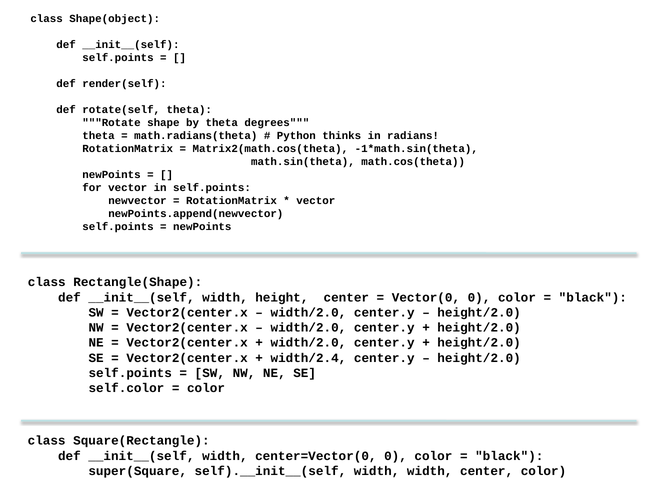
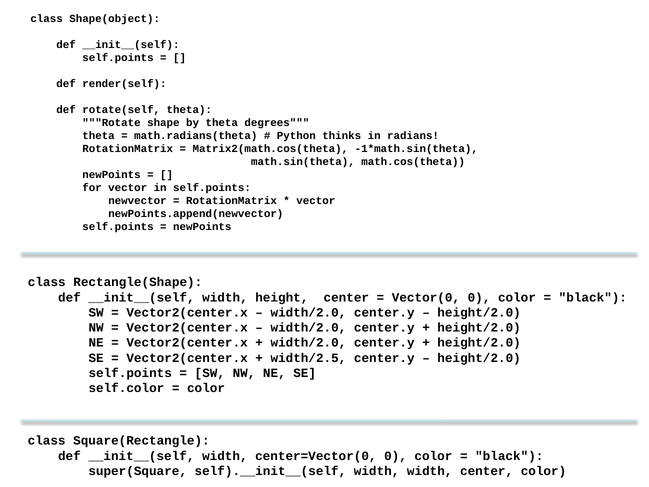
width/2.4: width/2.4 -> width/2.5
